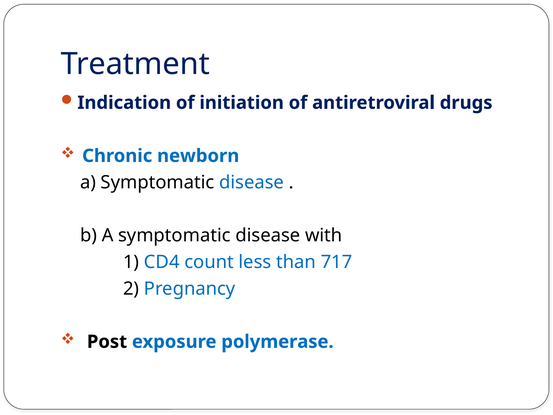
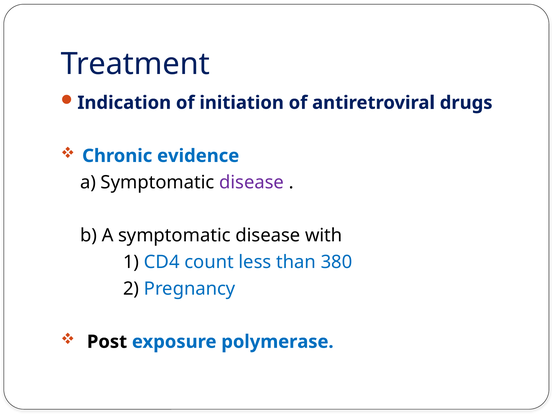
newborn: newborn -> evidence
disease at (252, 182) colour: blue -> purple
717: 717 -> 380
